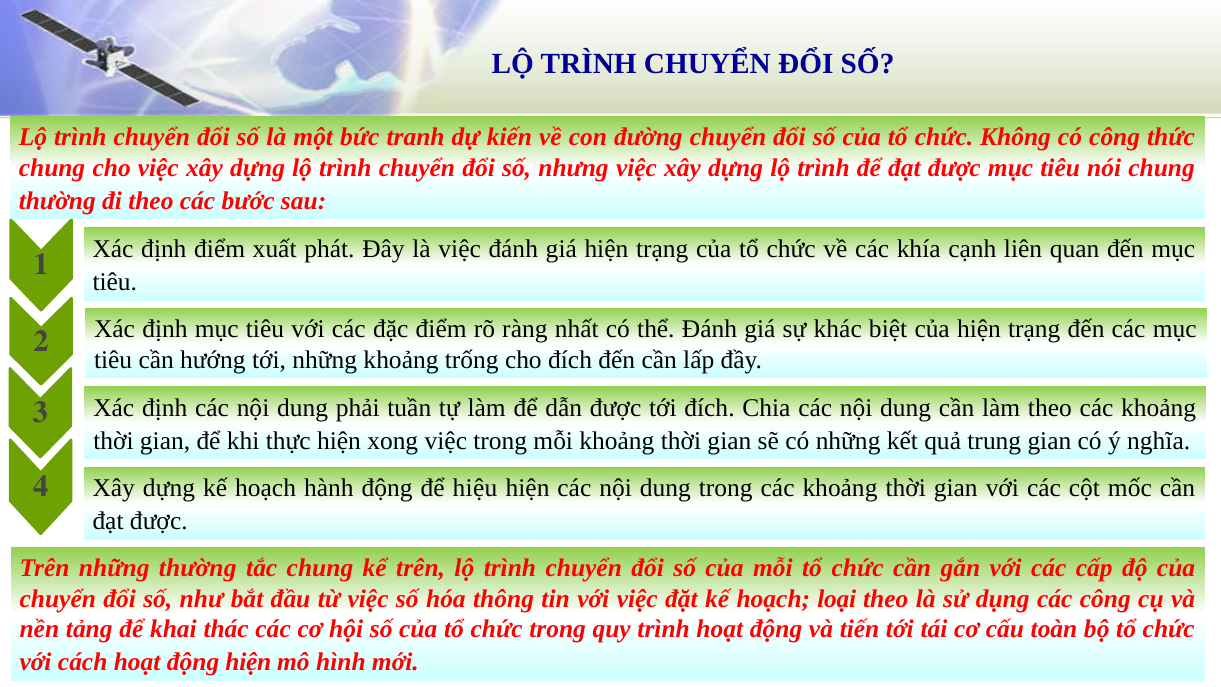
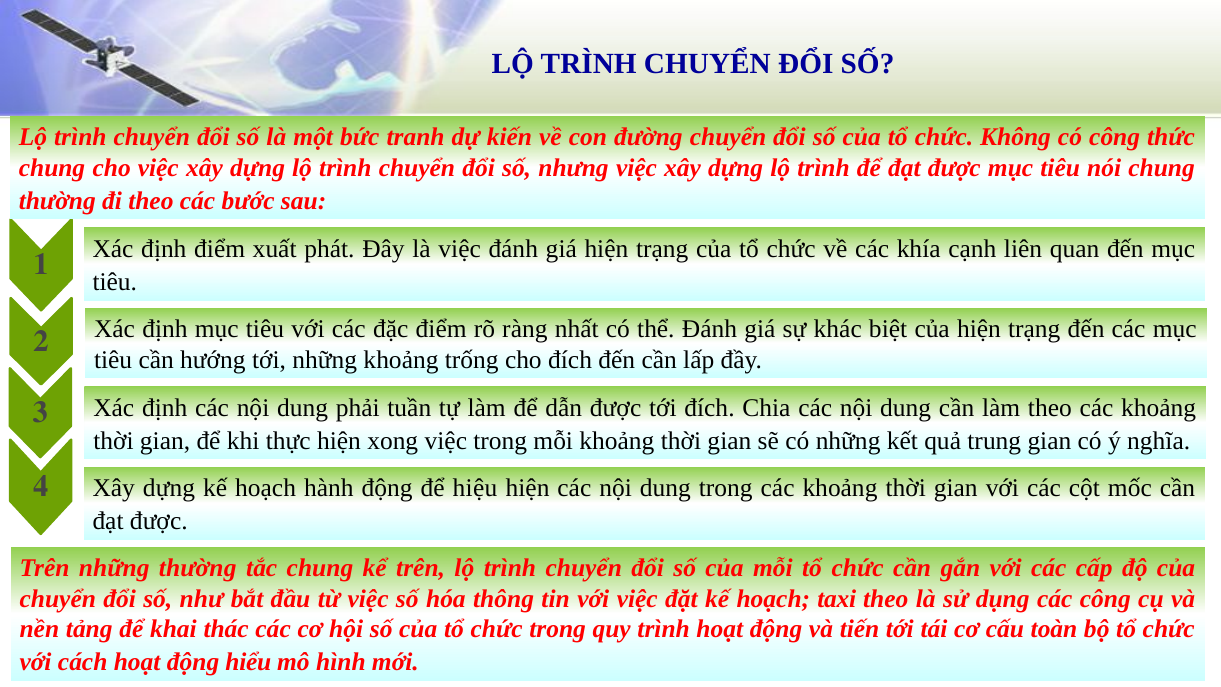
loại: loại -> taxi
động hiện: hiện -> hiểu
